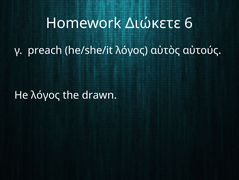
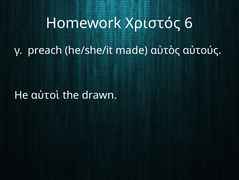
Διώκετε: Διώκετε -> Χριστός
he/she/it λόγος: λόγος -> made
He λόγος: λόγος -> αὐτοὶ
